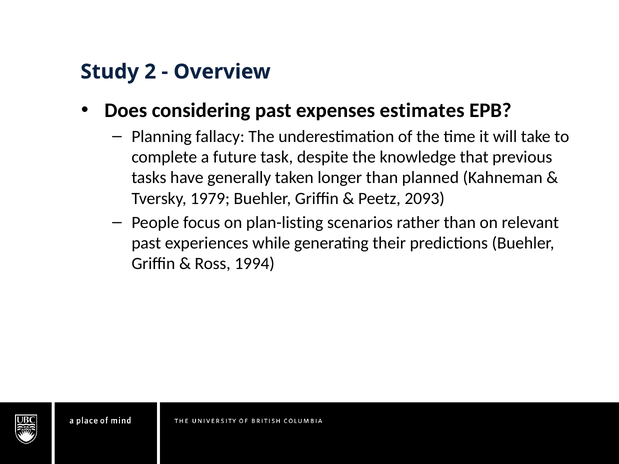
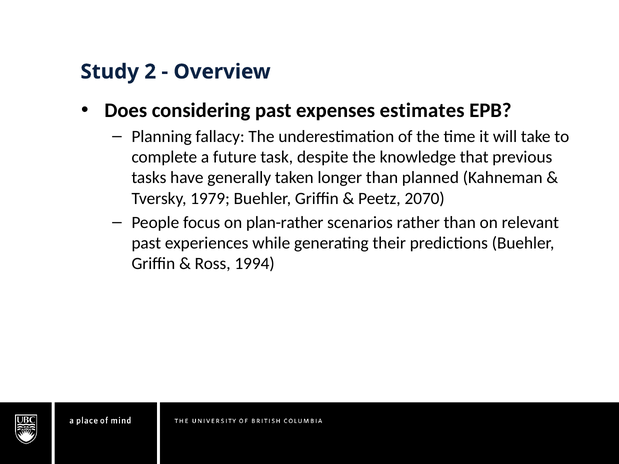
2093: 2093 -> 2070
plan-listing: plan-listing -> plan-rather
